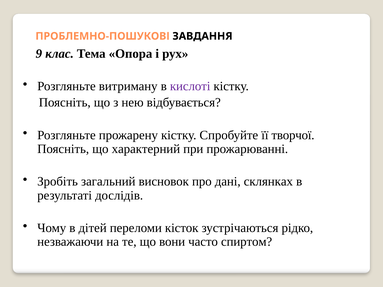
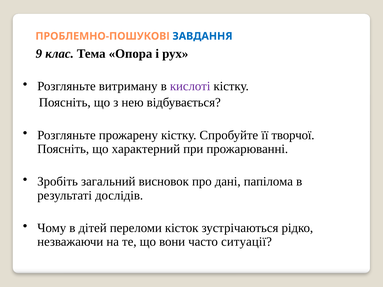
ЗАВДАННЯ colour: black -> blue
склянках: склянках -> папілома
спиртом: спиртом -> ситуації
